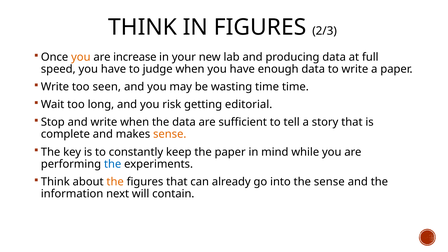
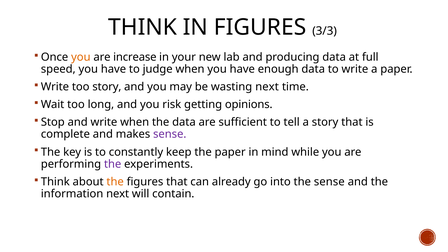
2/3: 2/3 -> 3/3
too seen: seen -> story
wasting time: time -> next
editorial: editorial -> opinions
sense at (170, 134) colour: orange -> purple
the at (113, 164) colour: blue -> purple
